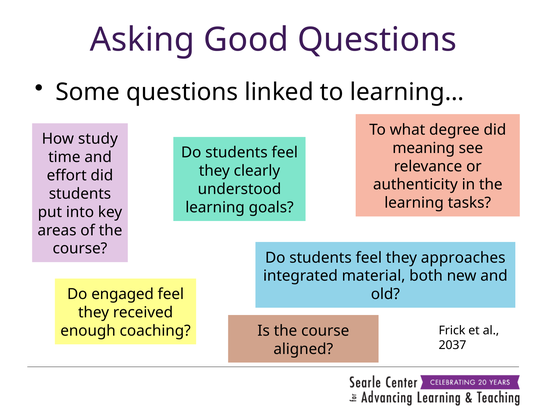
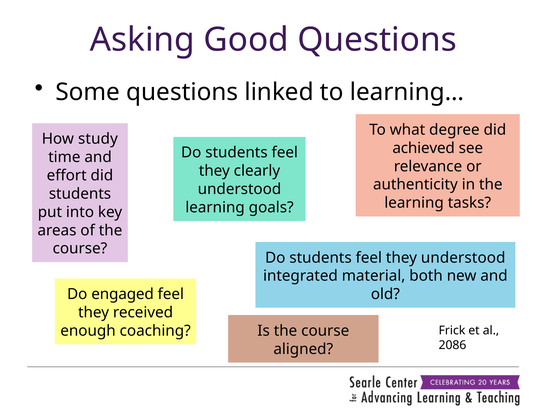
meaning: meaning -> achieved
they approaches: approaches -> understood
2037: 2037 -> 2086
